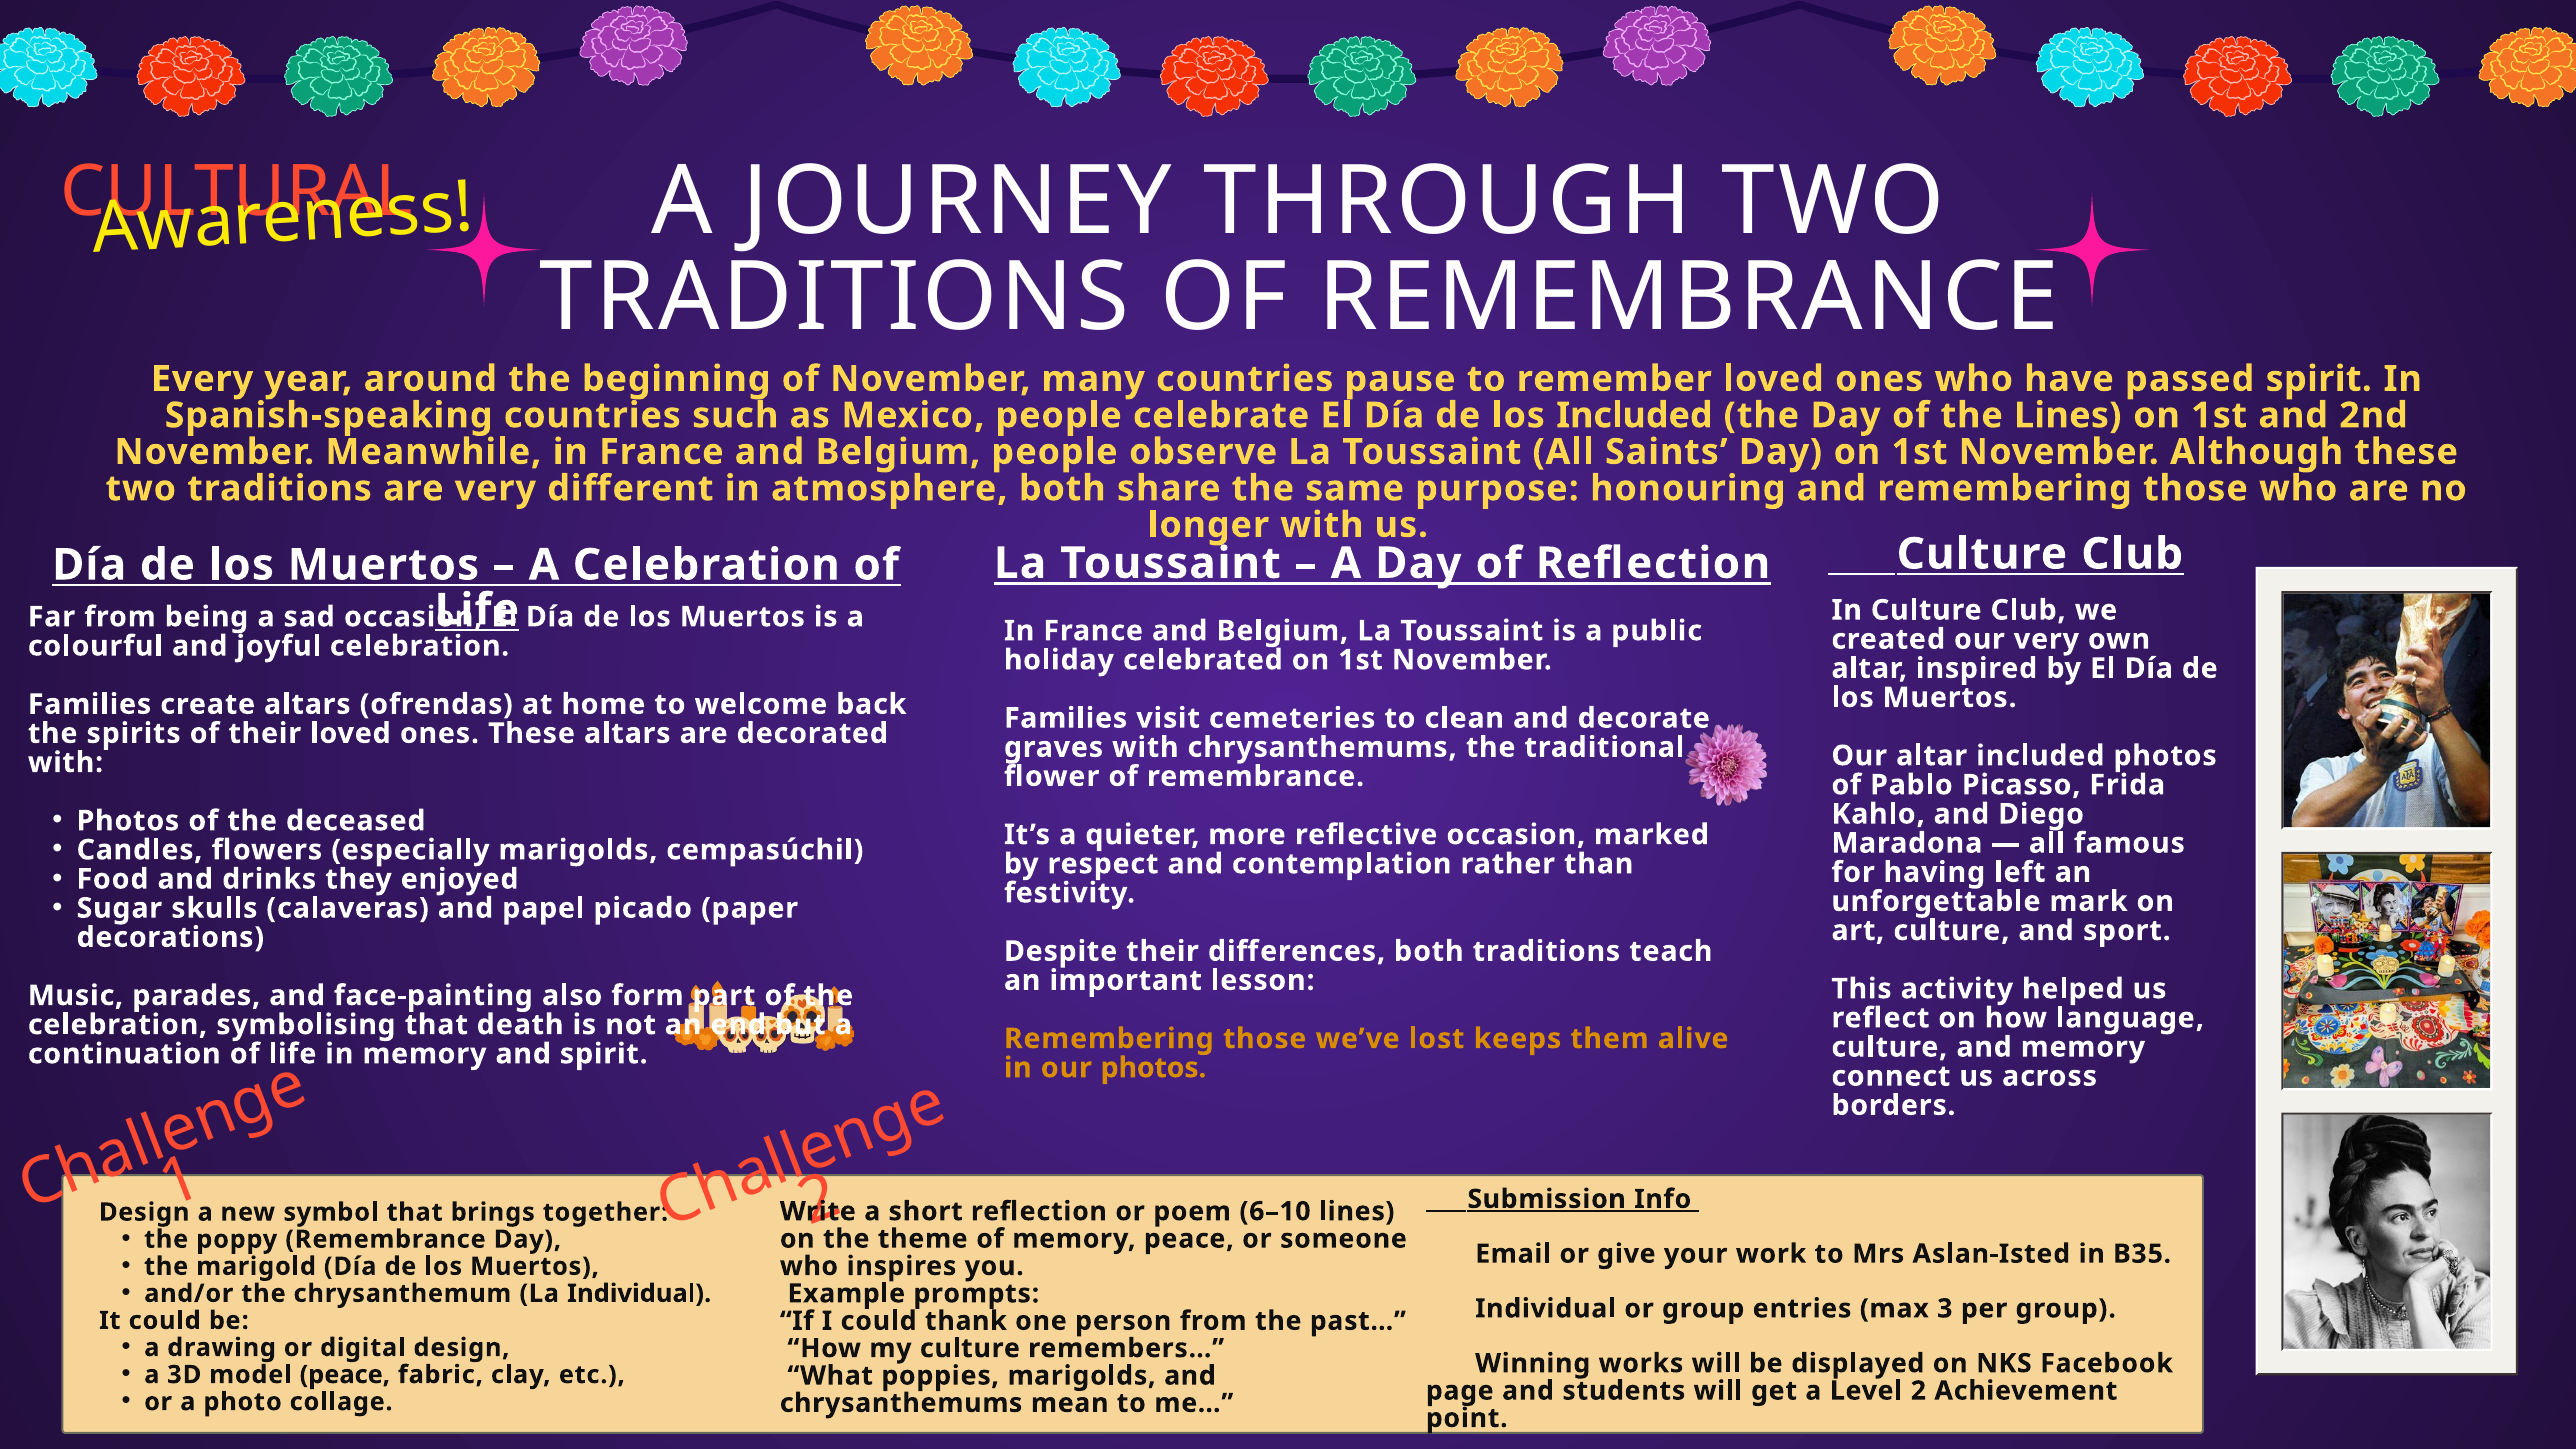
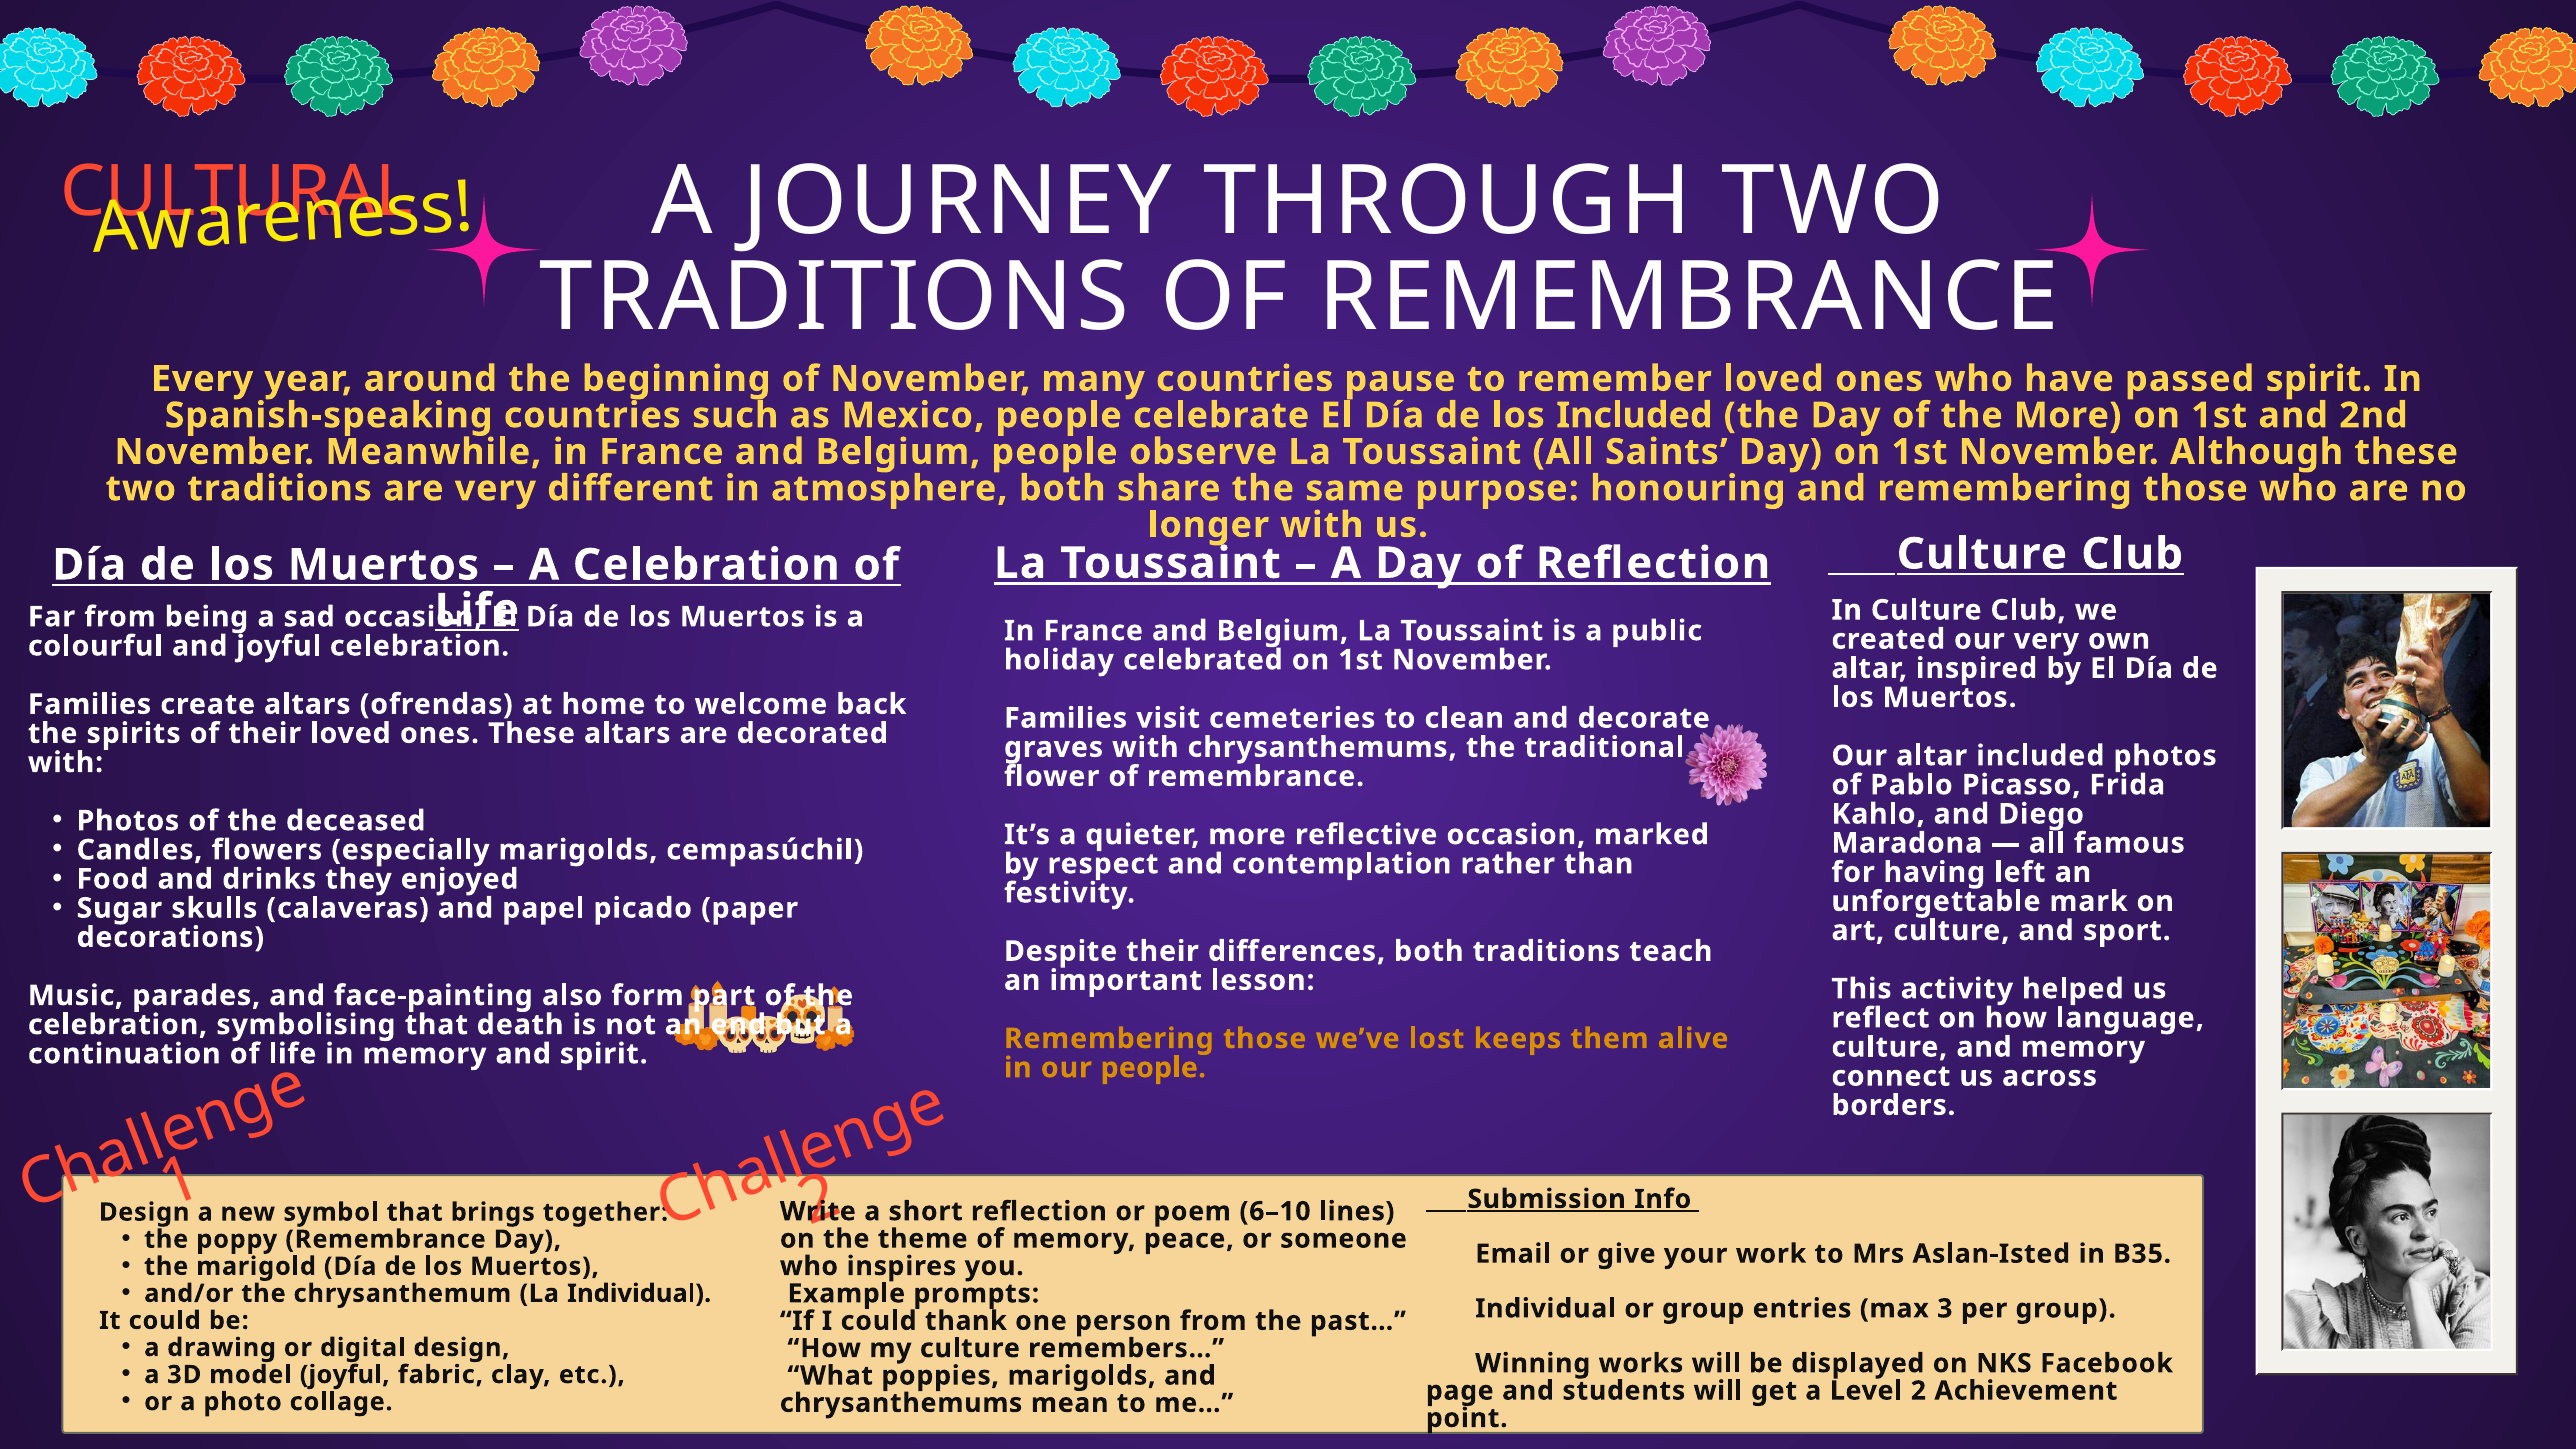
the Lines: Lines -> More
our photos: photos -> people
model peace: peace -> joyful
